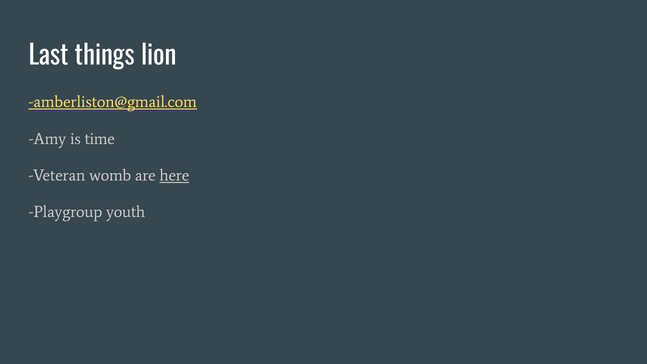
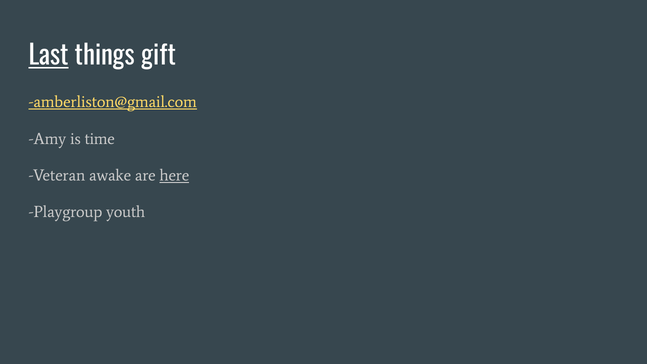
Last underline: none -> present
lion: lion -> gift
womb: womb -> awake
